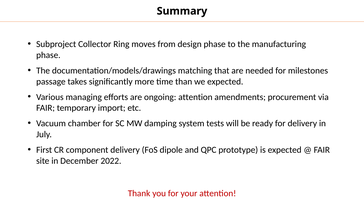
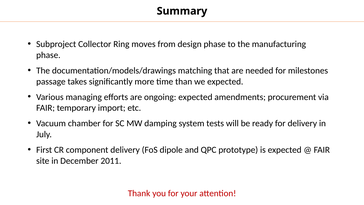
ongoing attention: attention -> expected
2022: 2022 -> 2011
